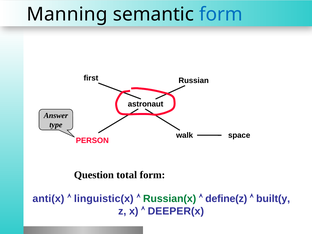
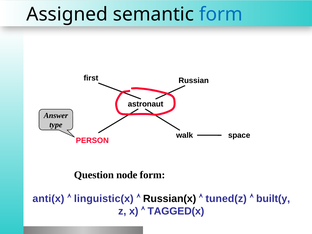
Manning: Manning -> Assigned
total: total -> node
Russian(x colour: green -> black
define(z: define(z -> tuned(z
DEEPER(x: DEEPER(x -> TAGGED(x
